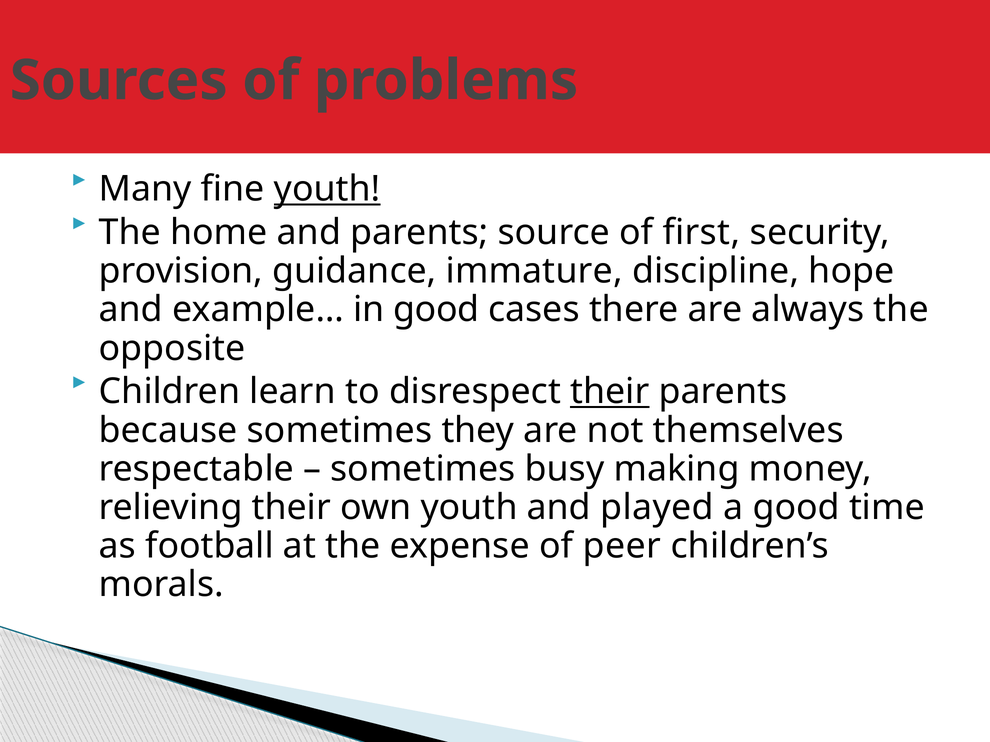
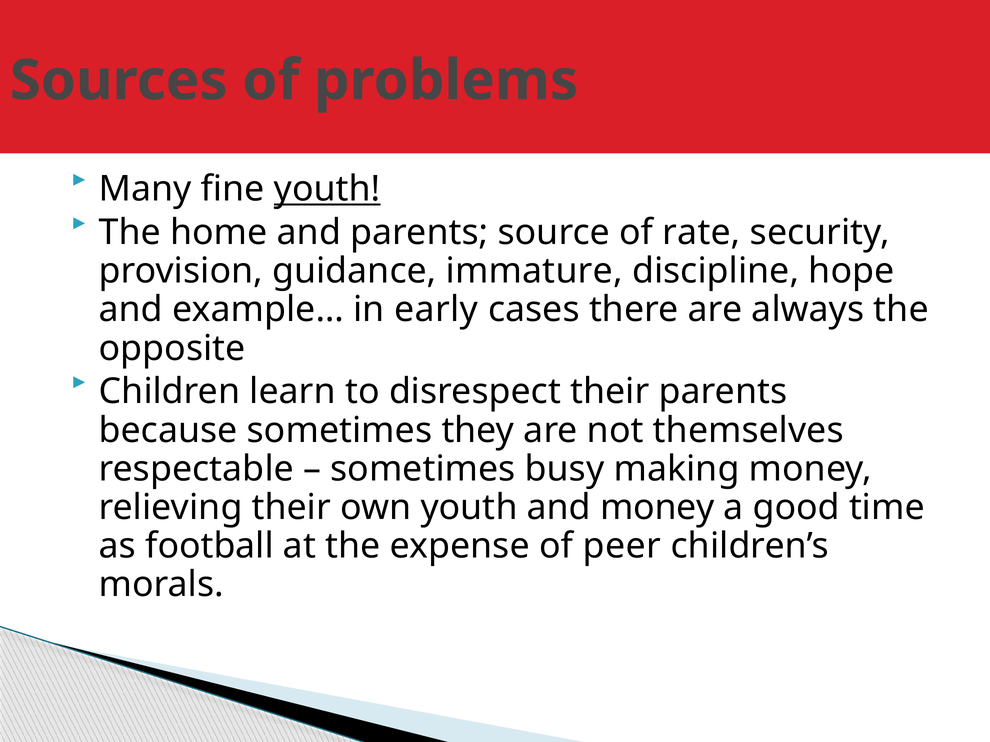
first: first -> rate
in good: good -> early
their at (610, 392) underline: present -> none
and played: played -> money
